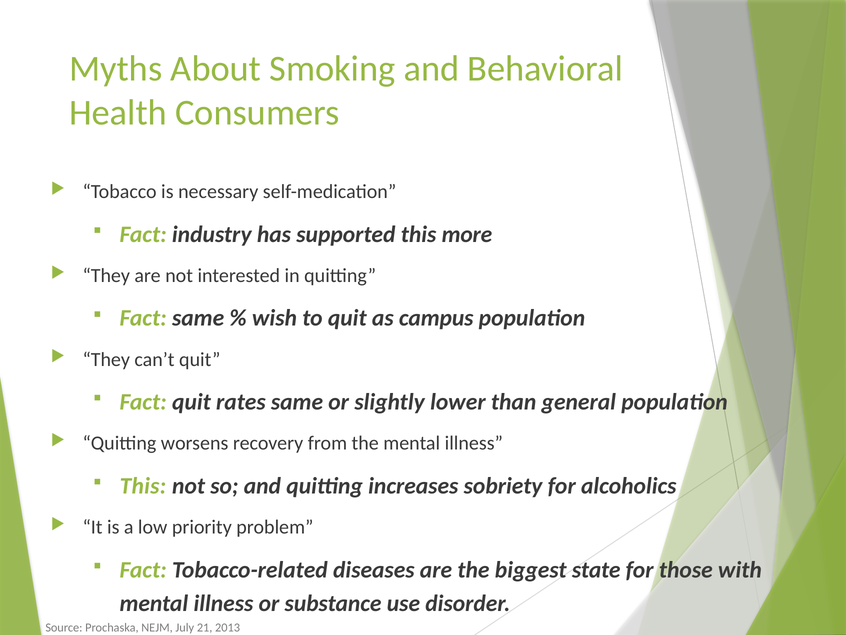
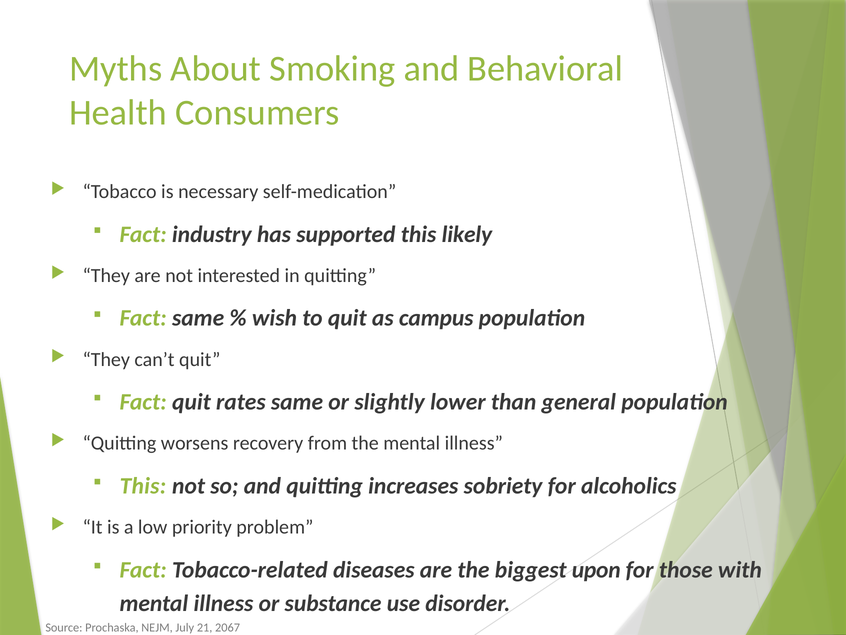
more: more -> likely
state: state -> upon
2013: 2013 -> 2067
